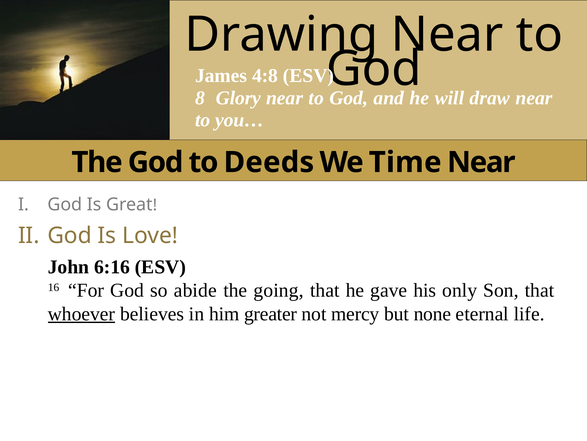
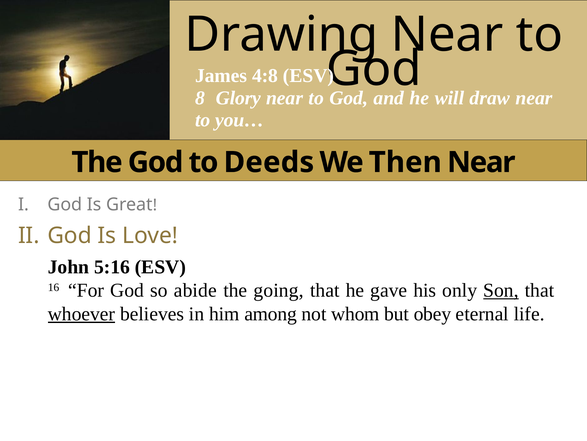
Time: Time -> Then
6:16: 6:16 -> 5:16
Son underline: none -> present
greater: greater -> among
mercy: mercy -> whom
none: none -> obey
